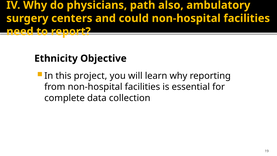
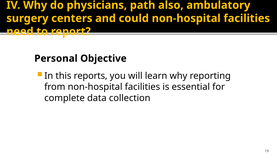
Ethnicity: Ethnicity -> Personal
project: project -> reports
